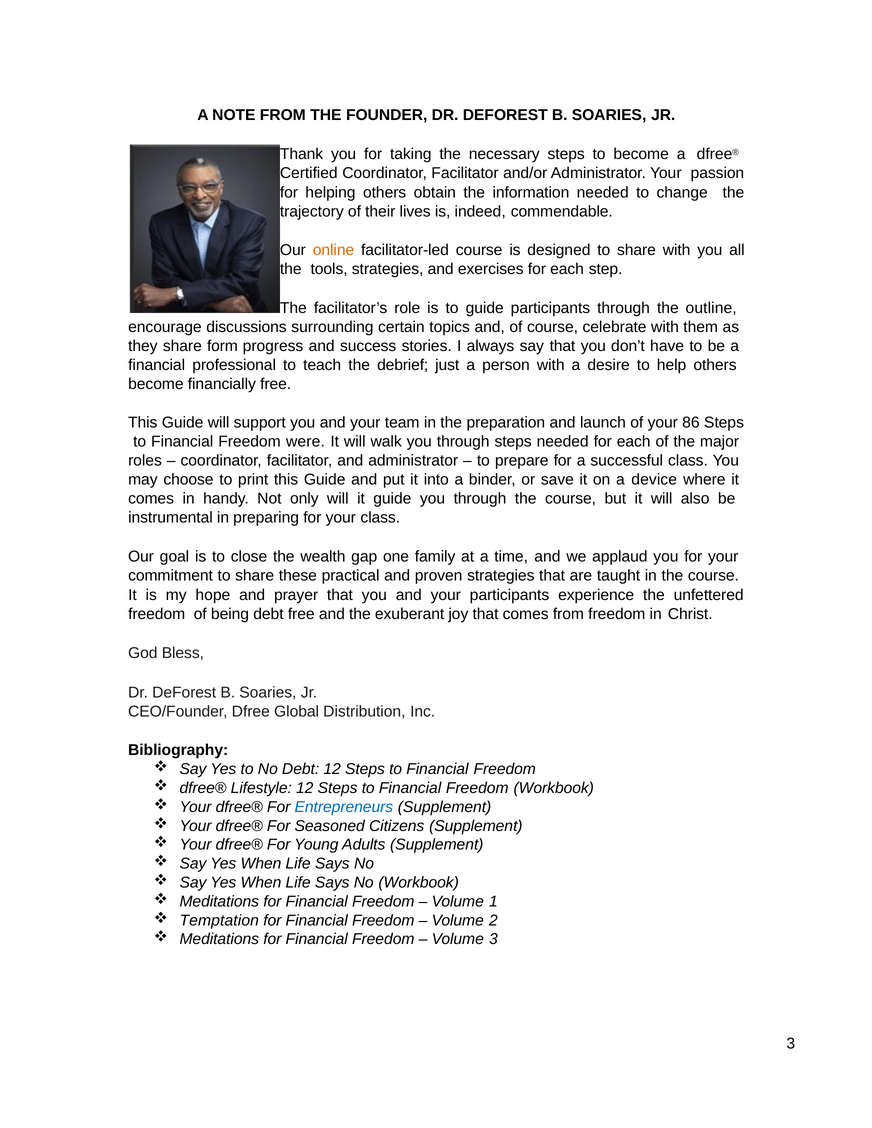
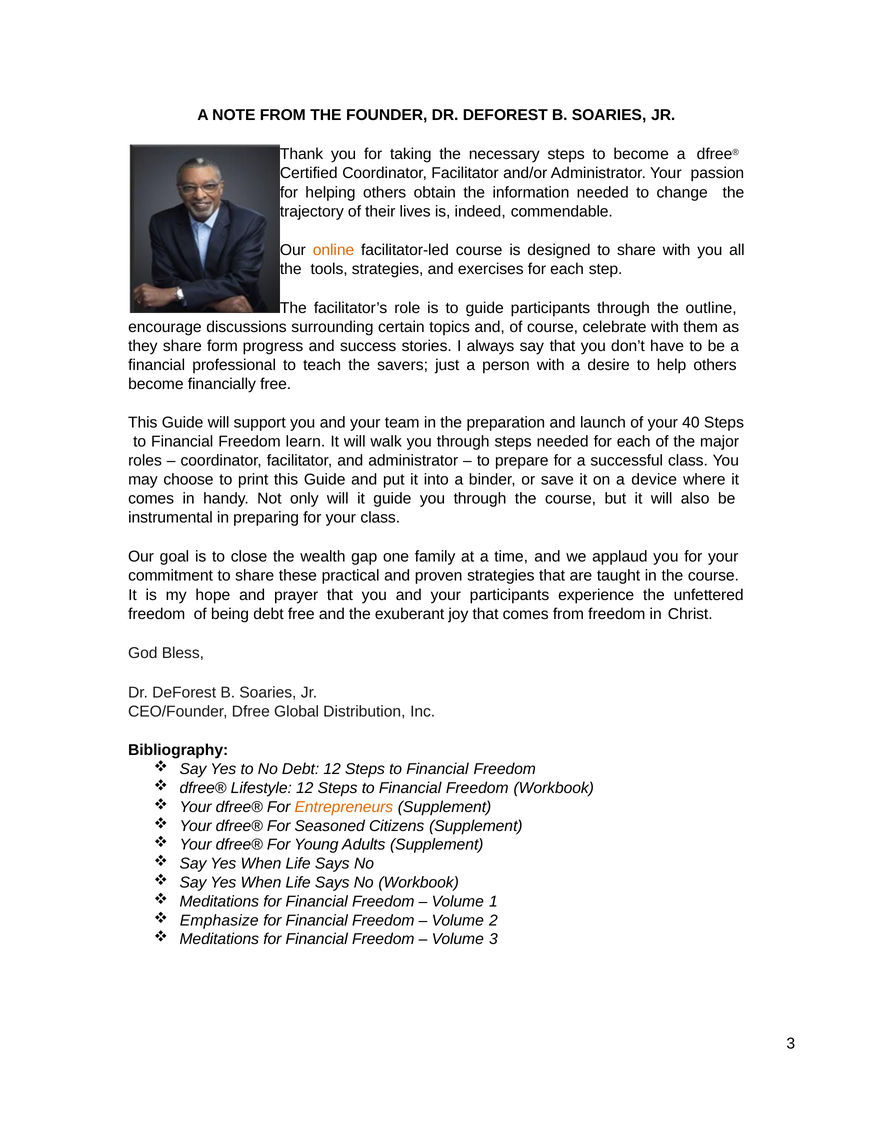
debrief: debrief -> savers
86: 86 -> 40
were: were -> learn
Entrepreneurs colour: blue -> orange
Temptation: Temptation -> Emphasize
